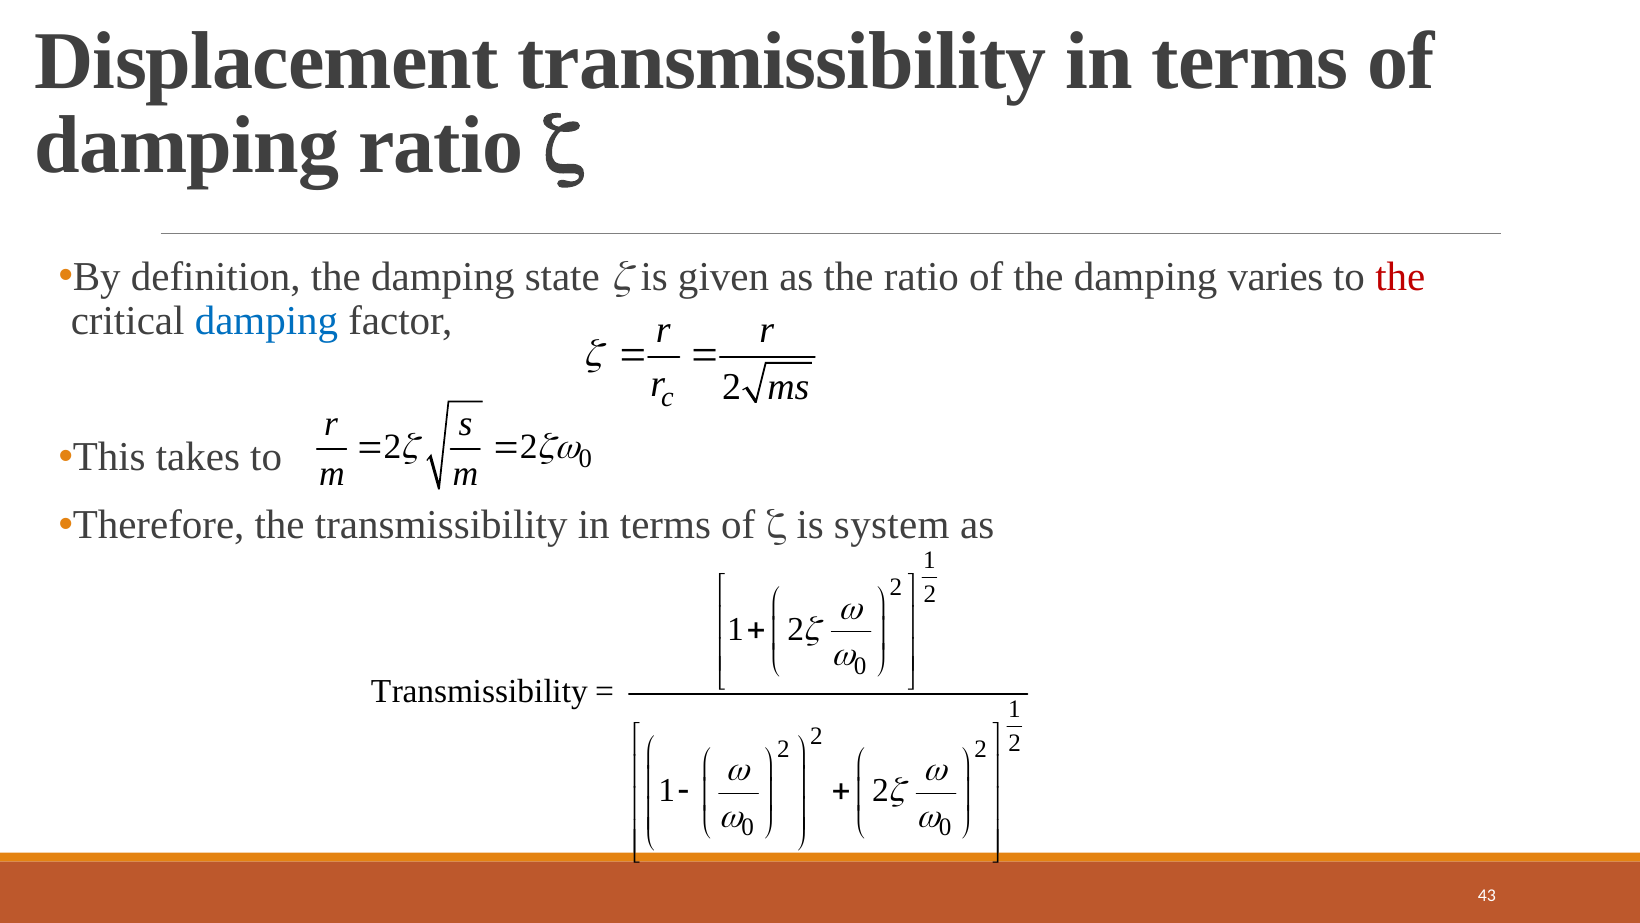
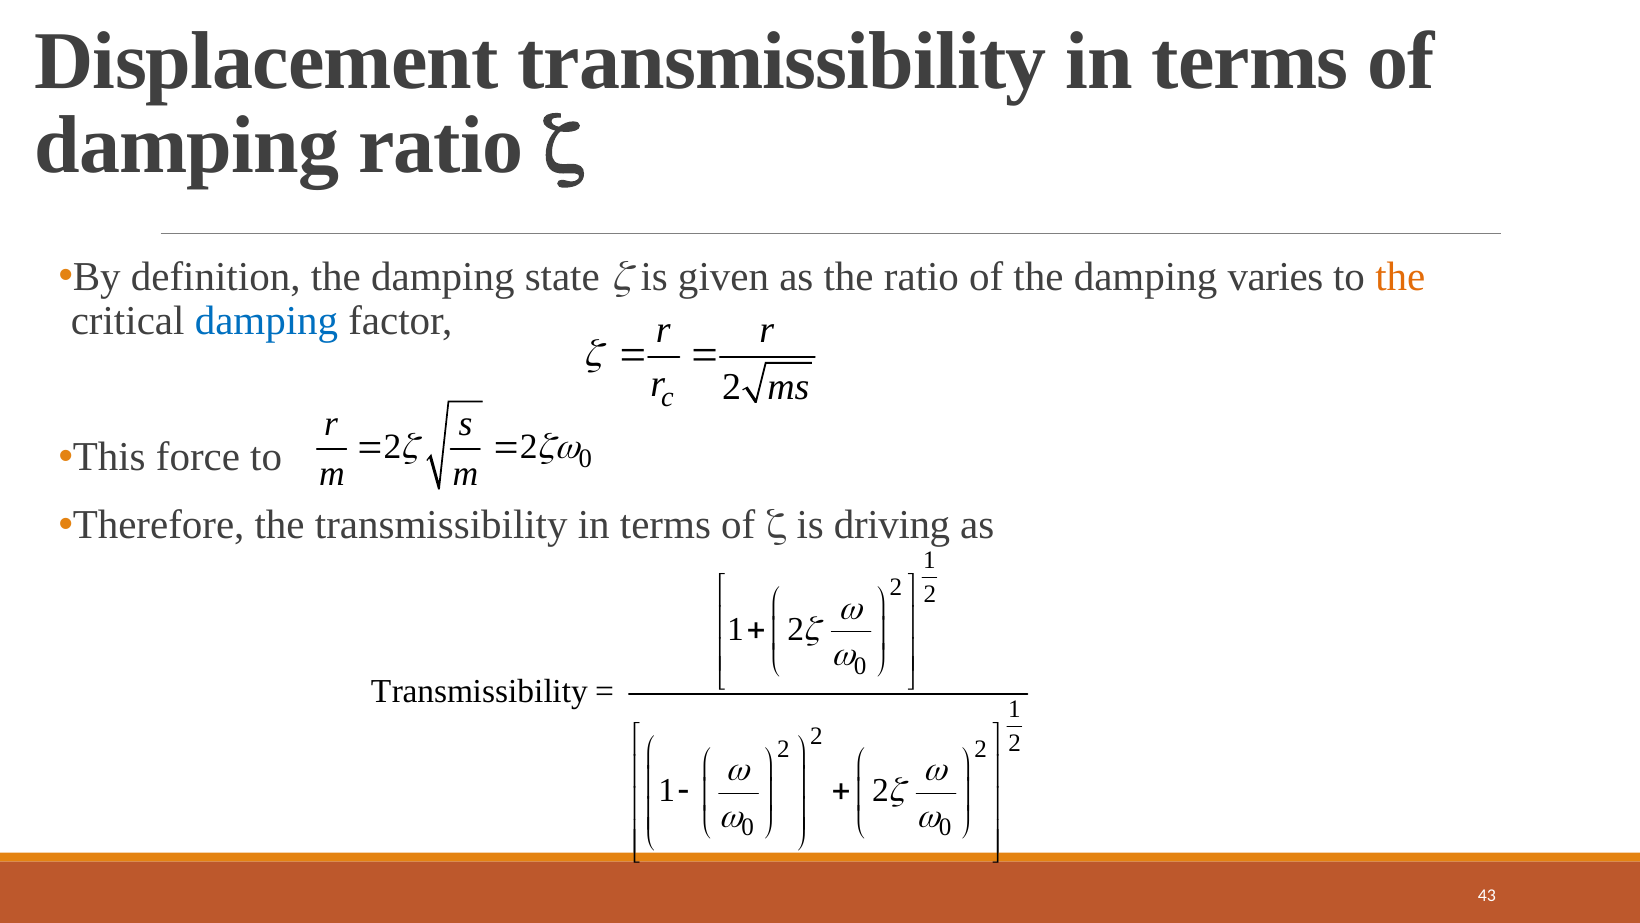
the at (1400, 276) colour: red -> orange
takes: takes -> force
system: system -> driving
